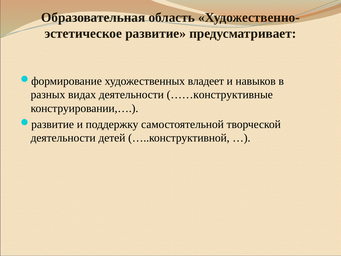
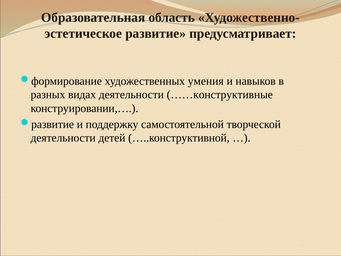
владеет: владеет -> умения
